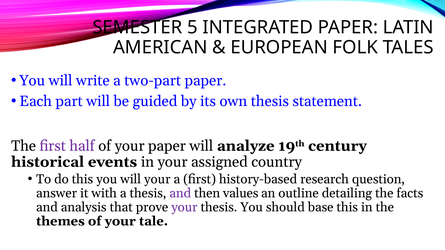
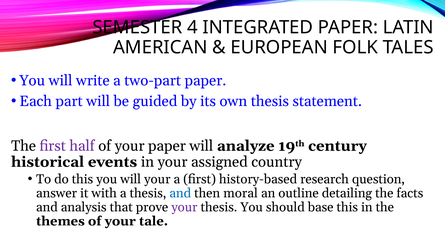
5: 5 -> 4
and at (180, 193) colour: purple -> blue
values: values -> moral
